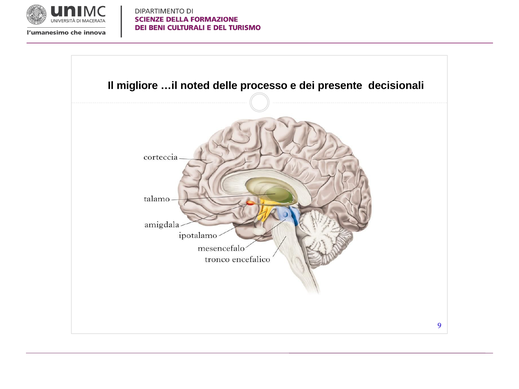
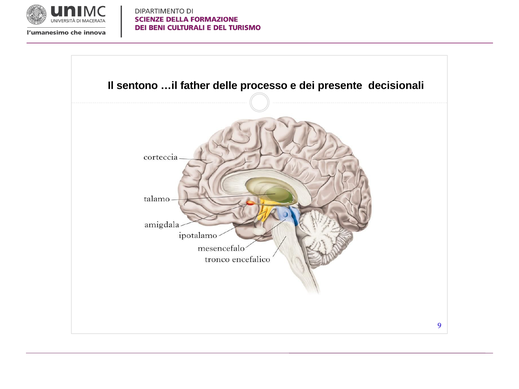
migliore: migliore -> sentono
noted: noted -> father
